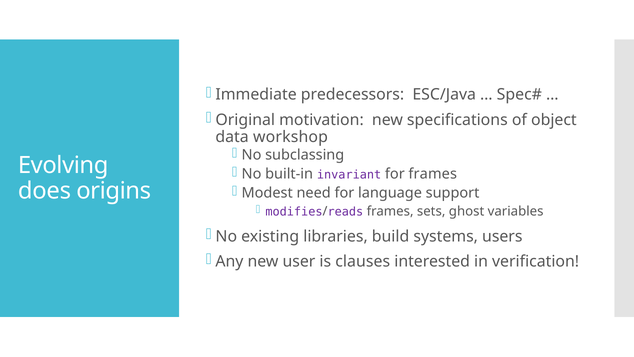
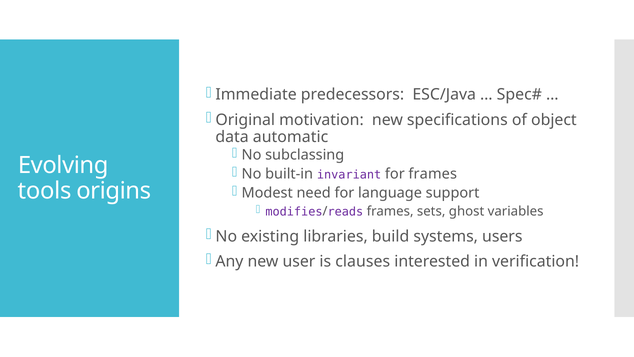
workshop: workshop -> automatic
does: does -> tools
